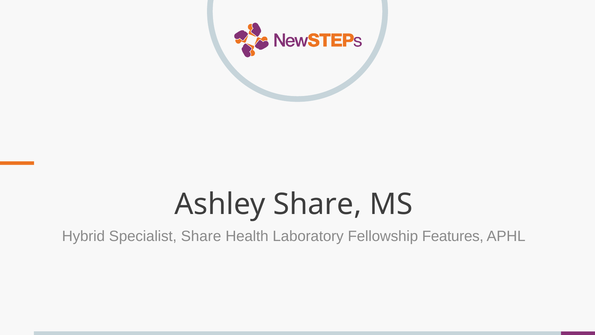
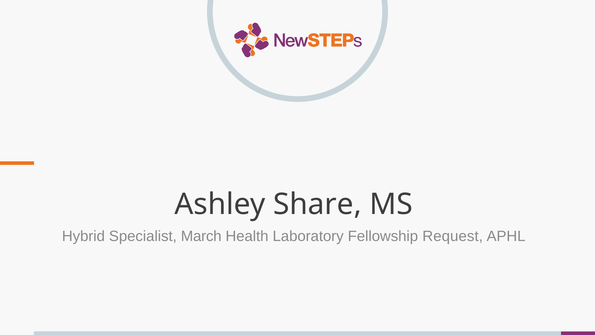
Specialist Share: Share -> March
Features: Features -> Request
